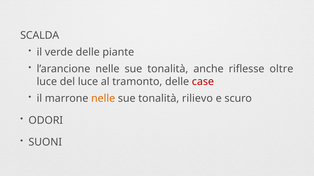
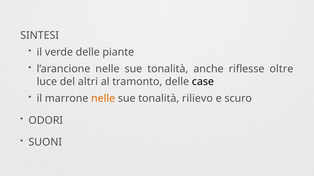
SCALDA: SCALDA -> SINTESI
del luce: luce -> altri
case colour: red -> black
